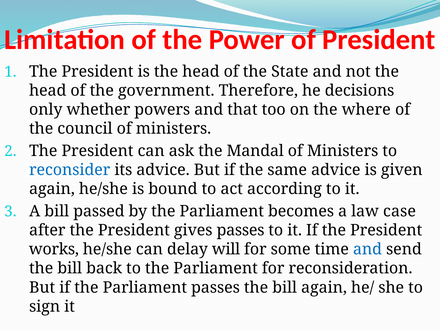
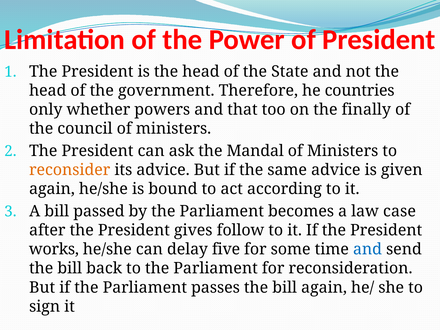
decisions: decisions -> countries
where: where -> finally
reconsider colour: blue -> orange
gives passes: passes -> follow
will: will -> five
